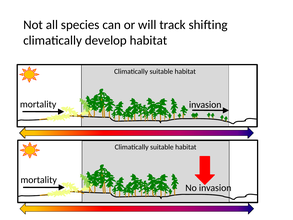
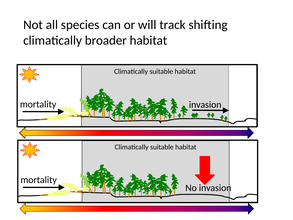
develop: develop -> broader
